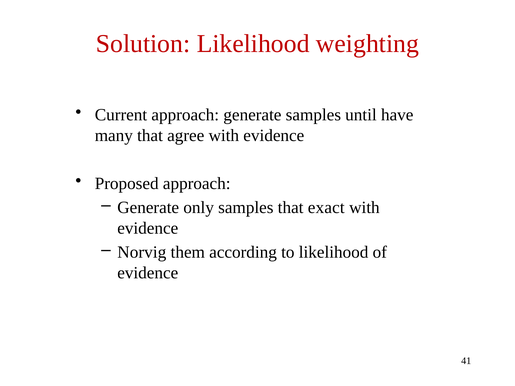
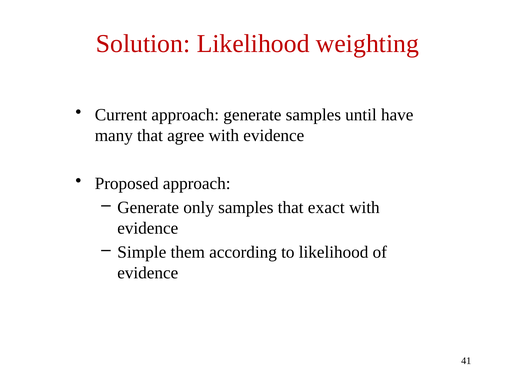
Norvig: Norvig -> Simple
